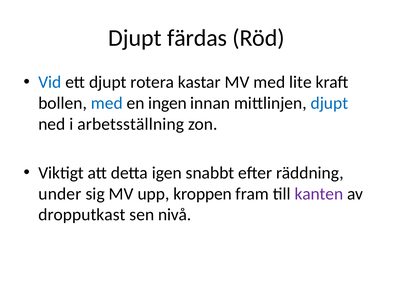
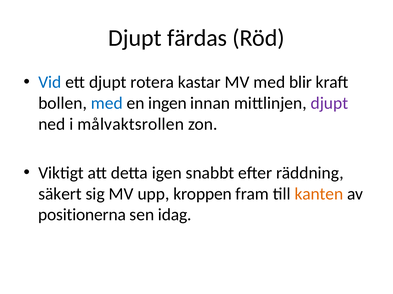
lite: lite -> blir
djupt at (329, 103) colour: blue -> purple
arbetsställning: arbetsställning -> målvaktsrollen
under: under -> säkert
kanten colour: purple -> orange
dropputkast: dropputkast -> positionerna
nivå: nivå -> idag
